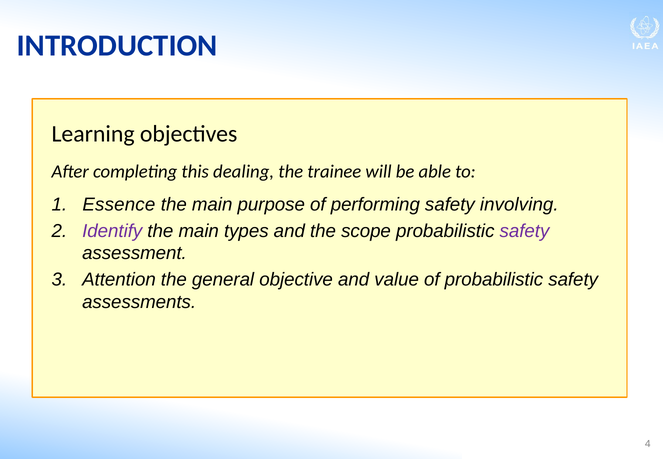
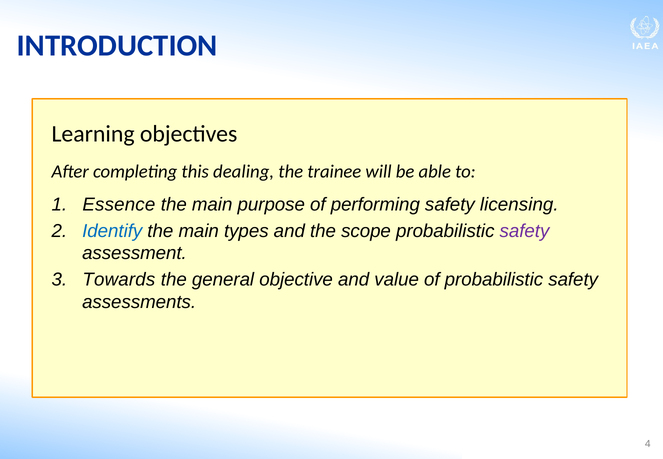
involving: involving -> licensing
Identify colour: purple -> blue
Attention: Attention -> Towards
